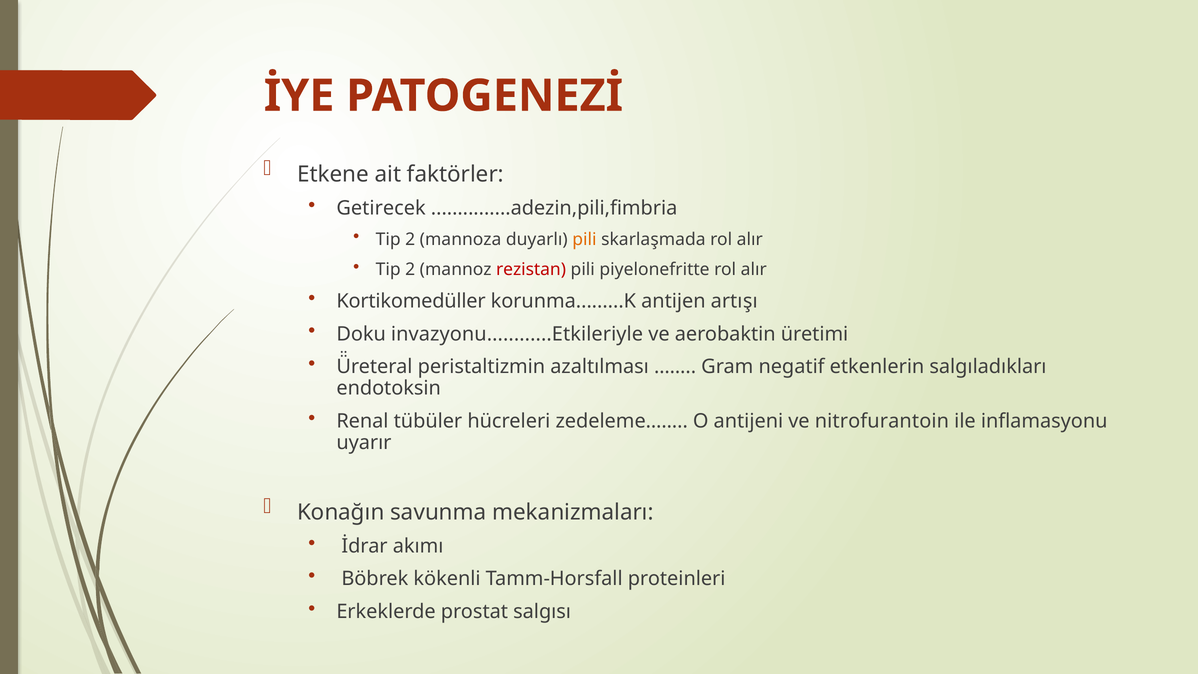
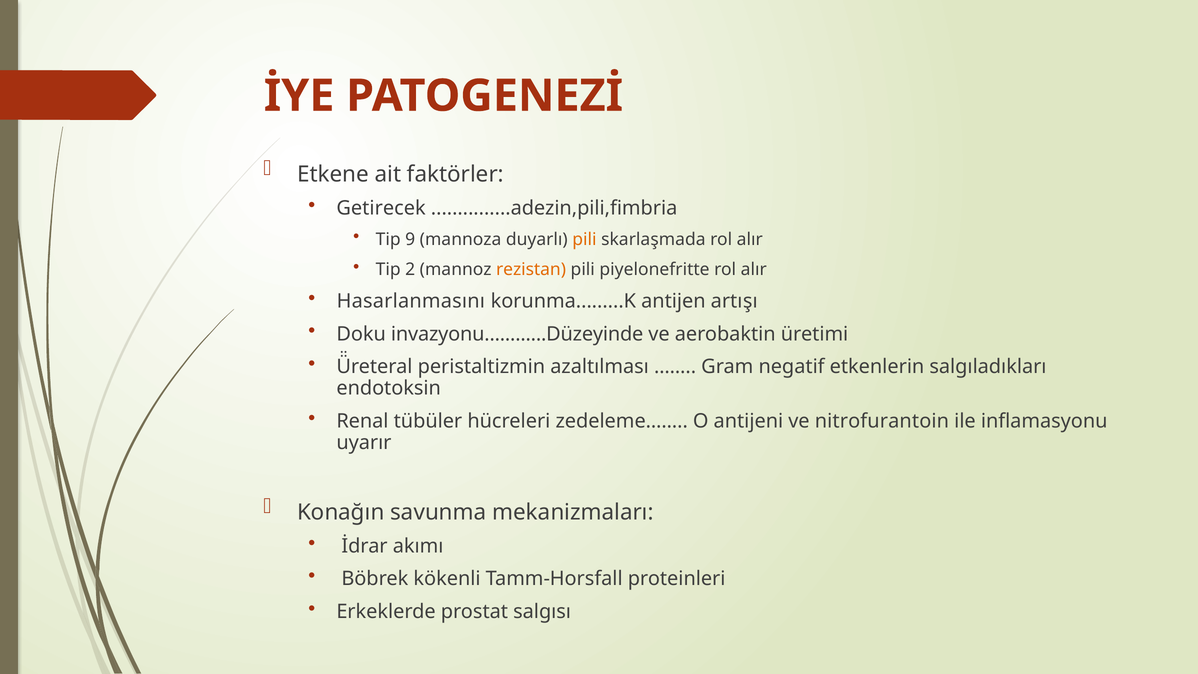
2 at (410, 239): 2 -> 9
rezistan colour: red -> orange
Kortikomedüller: Kortikomedüller -> Hasarlanmasını
invazyonu............Etkileriyle: invazyonu............Etkileriyle -> invazyonu............Düzeyinde
